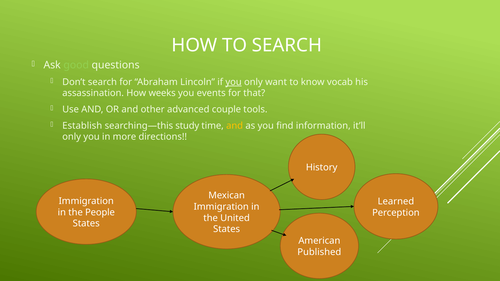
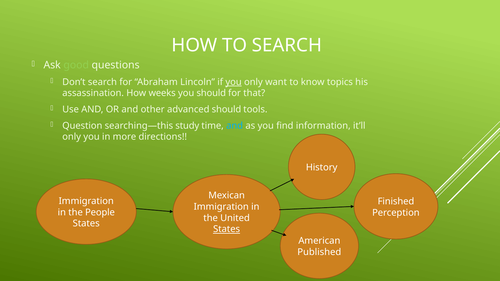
vocab: vocab -> topics
you events: events -> should
advanced couple: couple -> should
Establish: Establish -> Question
and at (235, 126) colour: yellow -> light blue
Learned: Learned -> Finished
States at (227, 229) underline: none -> present
